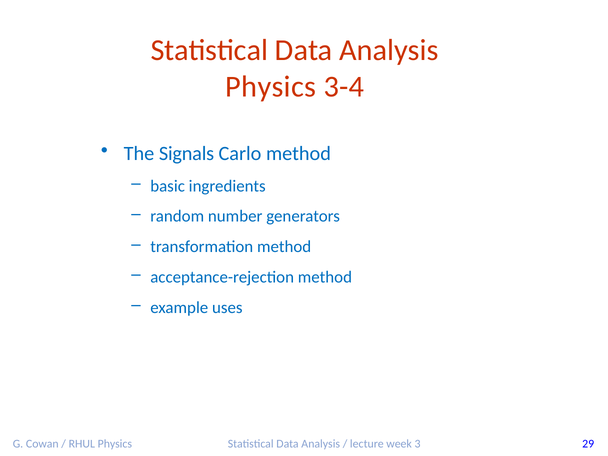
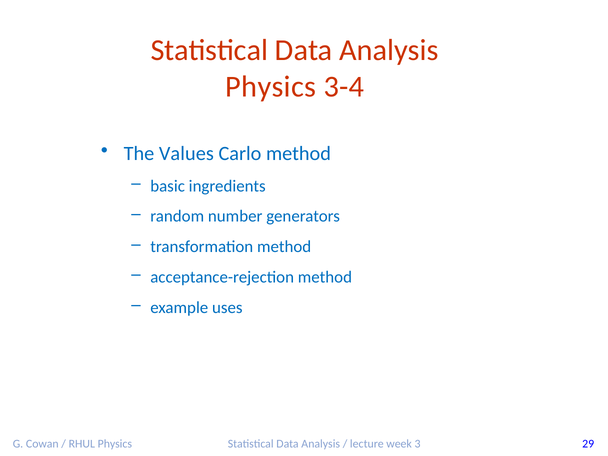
Signals: Signals -> Values
